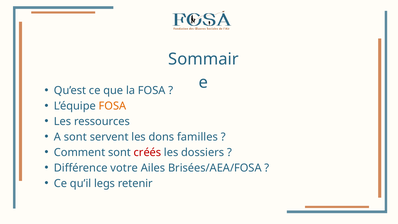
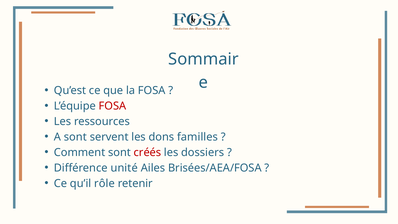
FOSA at (112, 106) colour: orange -> red
votre: votre -> unité
legs: legs -> rôle
